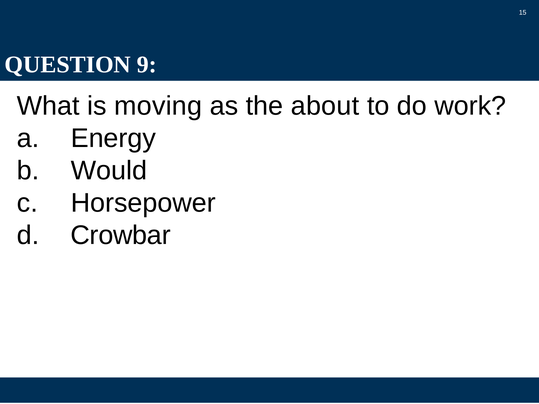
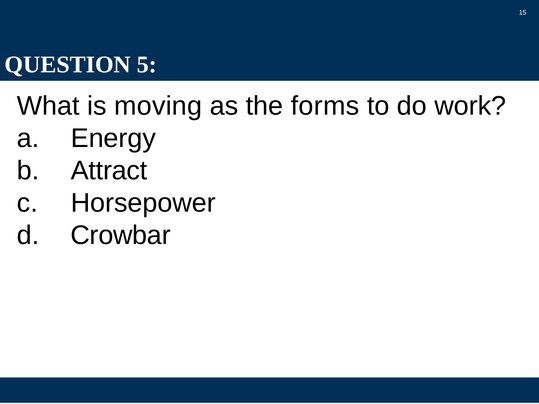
9: 9 -> 5
about: about -> forms
Would: Would -> Attract
